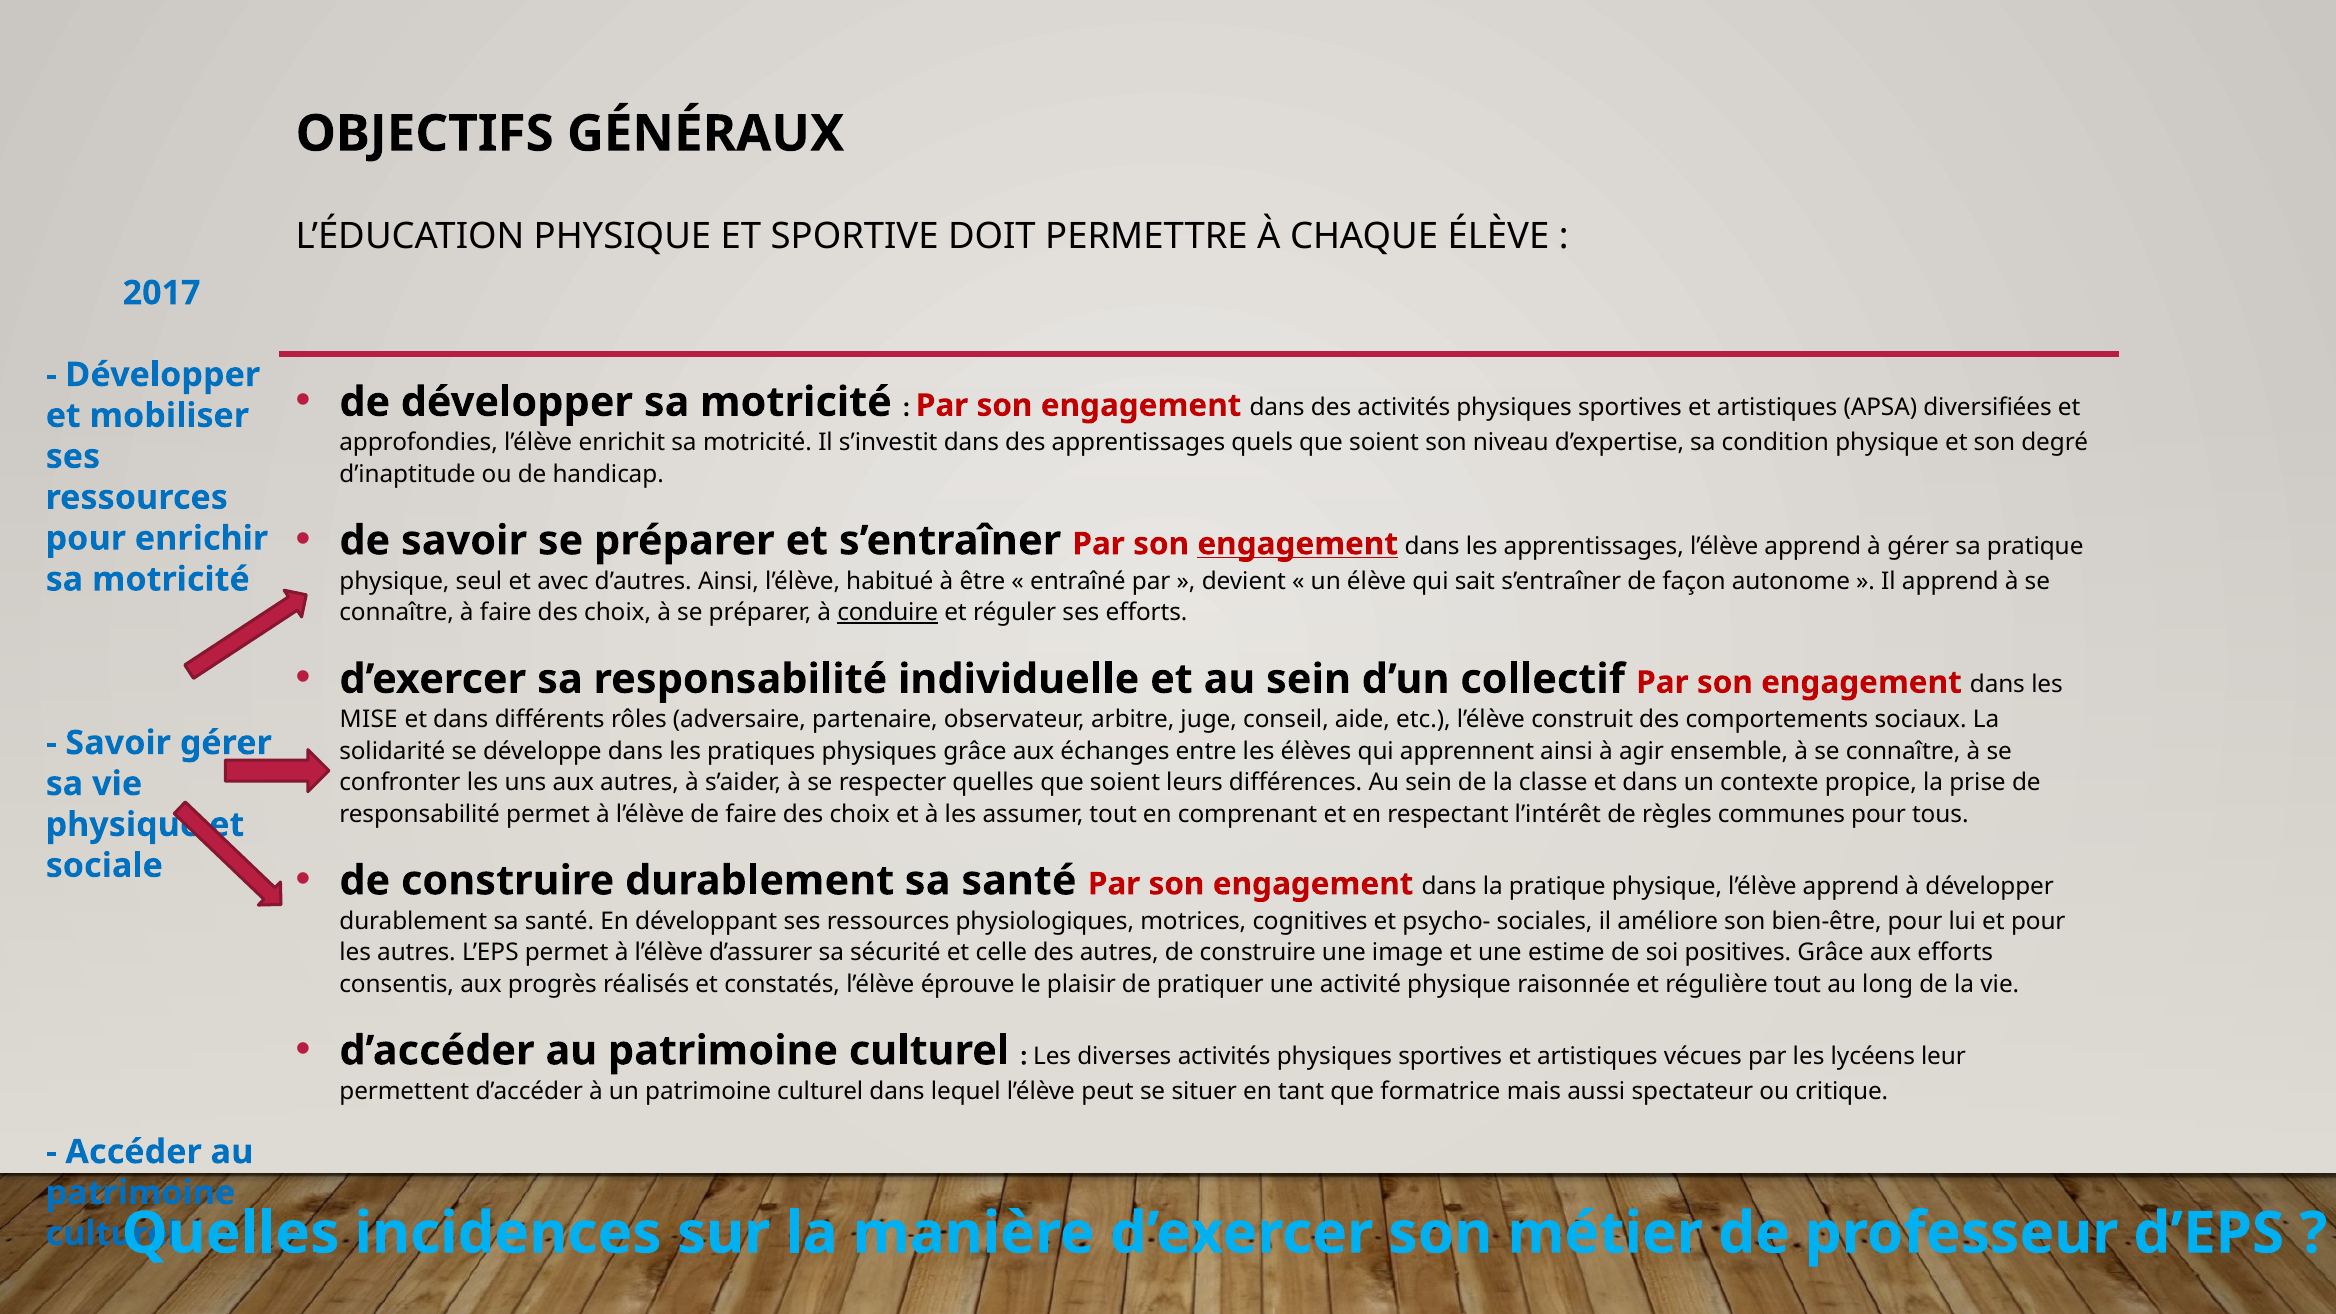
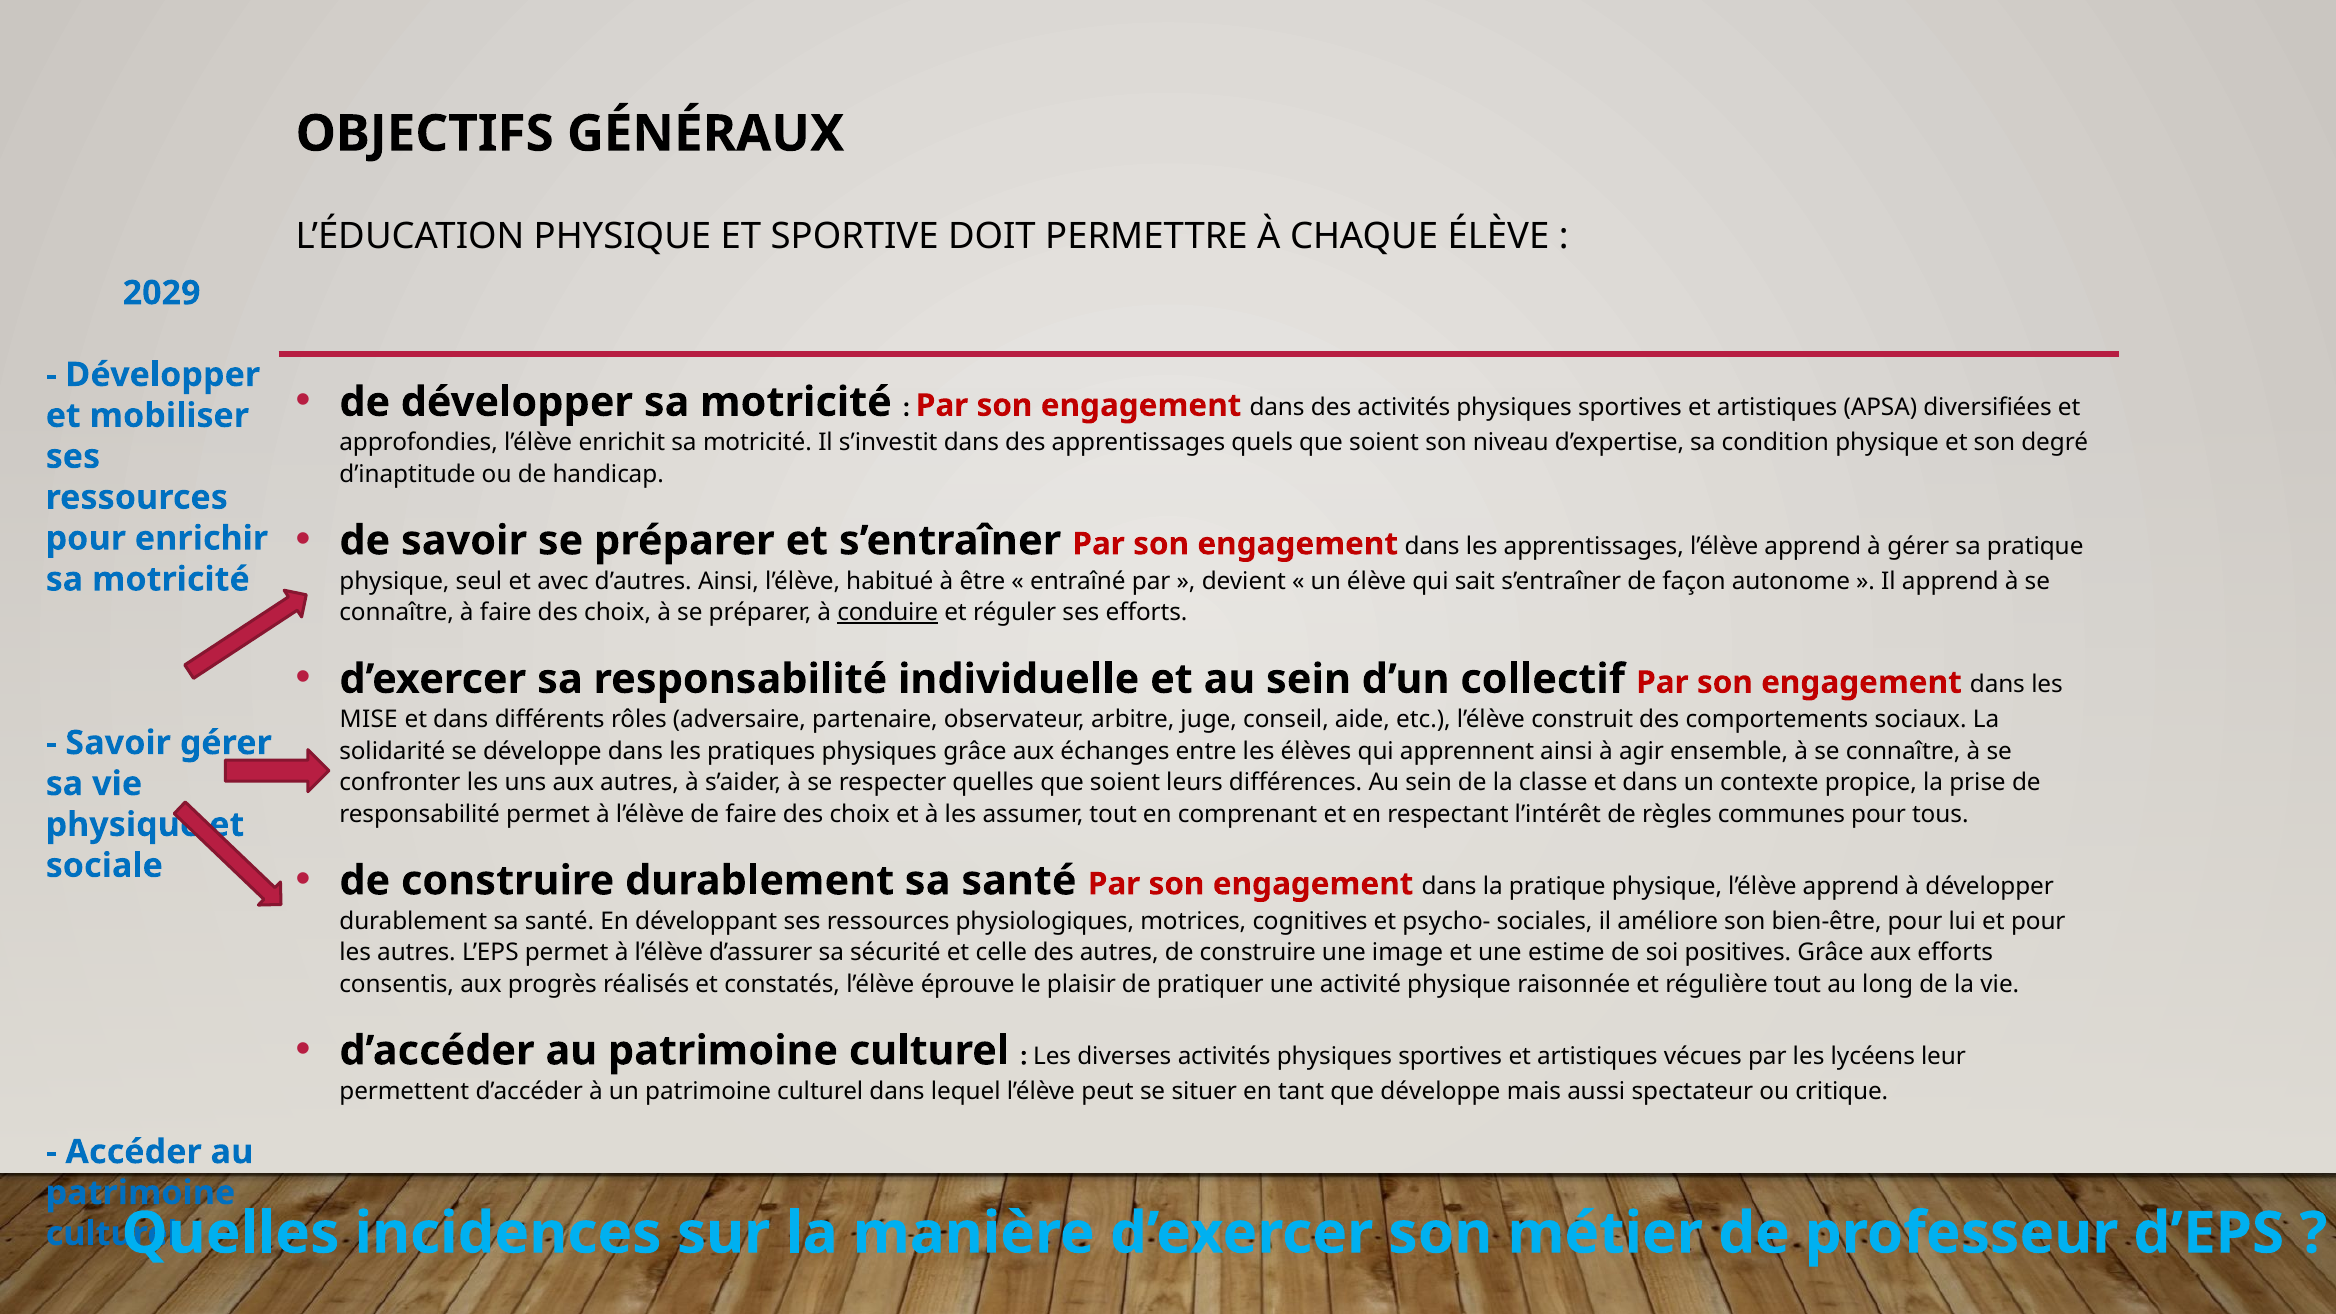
2017: 2017 -> 2029
engagement at (1298, 544) underline: present -> none
que formatrice: formatrice -> développe
